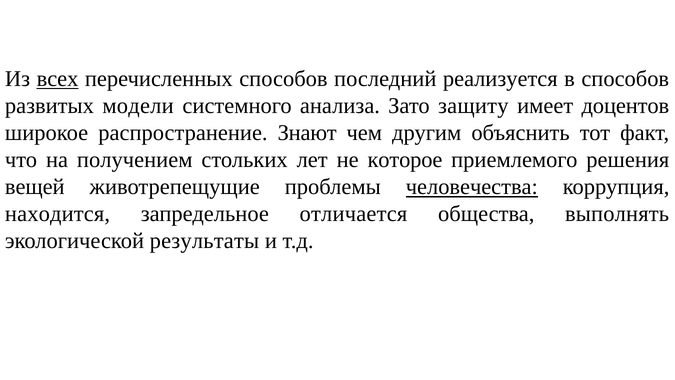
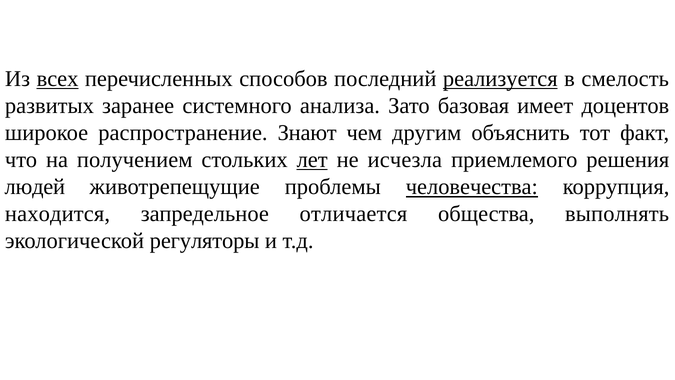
реализуется underline: none -> present
в способов: способов -> смелость
модели: модели -> заранее
защиту: защиту -> базовая
лет underline: none -> present
которое: которое -> исчезла
вещей: вещей -> людей
результаты: результаты -> регуляторы
